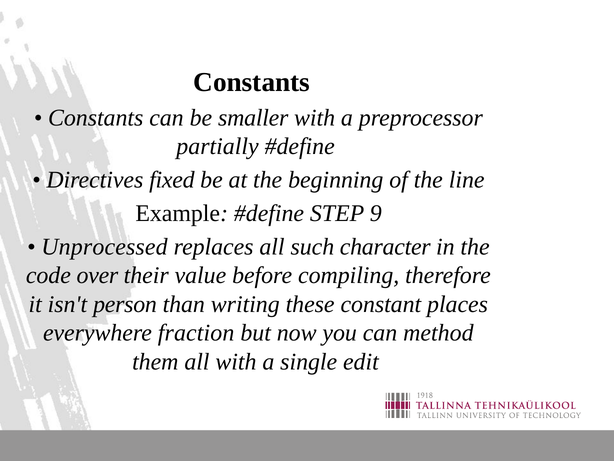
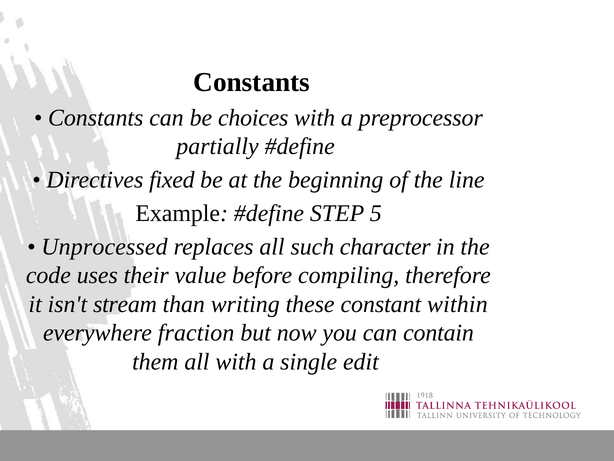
smaller: smaller -> choices
9: 9 -> 5
over: over -> uses
person: person -> stream
places: places -> within
method: method -> contain
